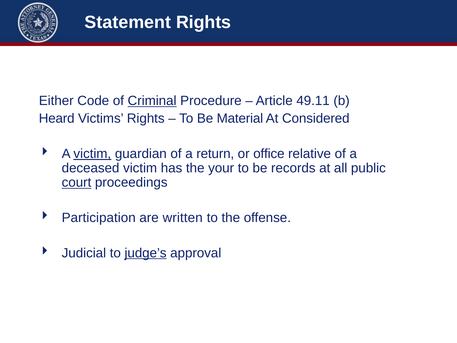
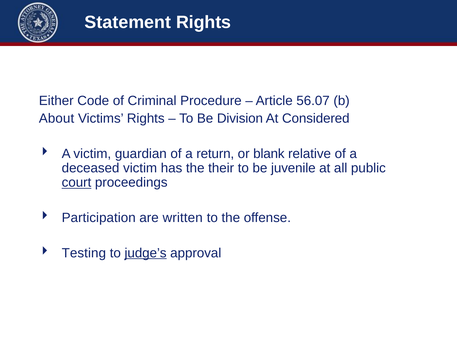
Criminal underline: present -> none
49.11: 49.11 -> 56.07
Heard: Heard -> About
Material: Material -> Division
victim at (92, 154) underline: present -> none
office: office -> blank
your: your -> their
records: records -> juvenile
Judicial: Judicial -> Testing
